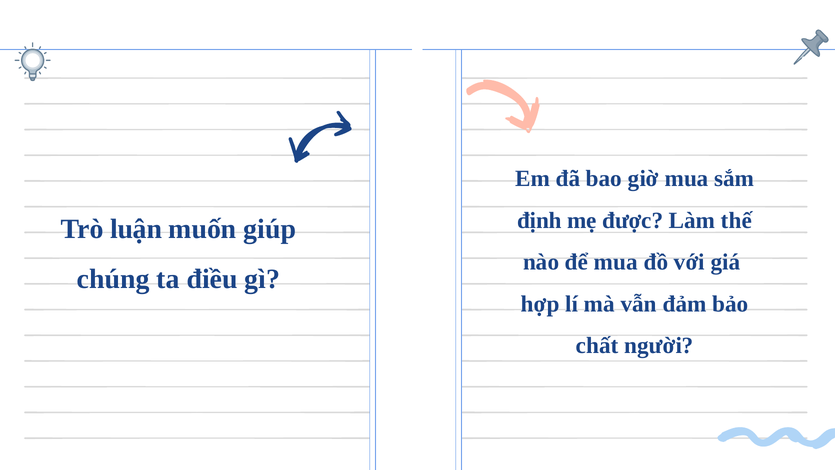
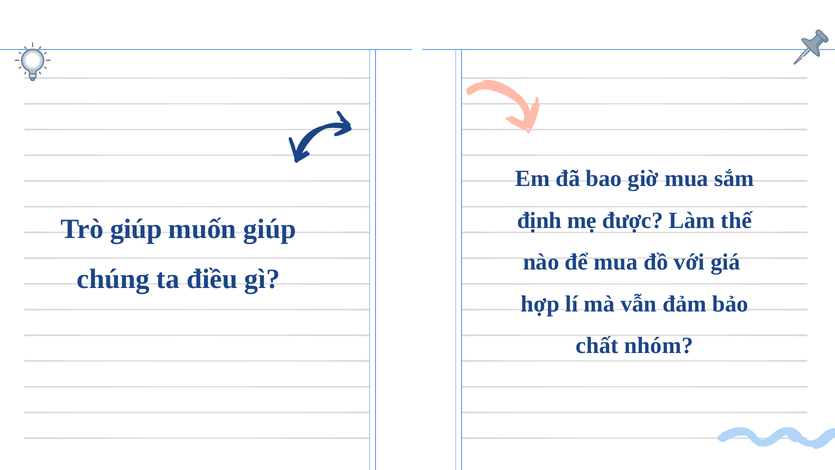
Trò luận: luận -> giúp
người: người -> nhóm
